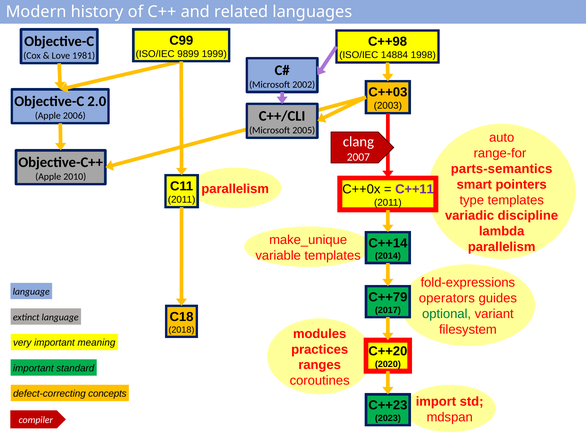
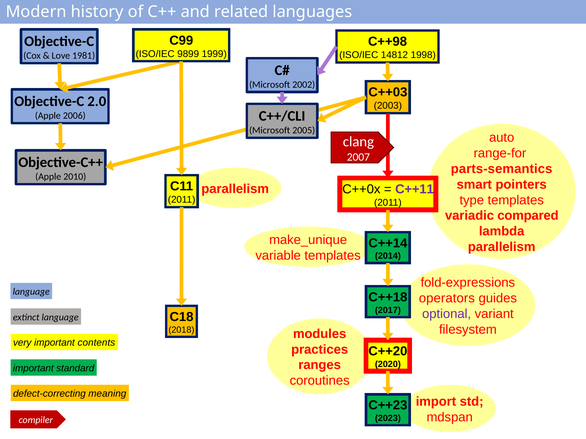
14884: 14884 -> 14812
discipline: discipline -> compared
C++79: C++79 -> C++18
optional colour: green -> purple
meaning: meaning -> contents
concepts: concepts -> meaning
